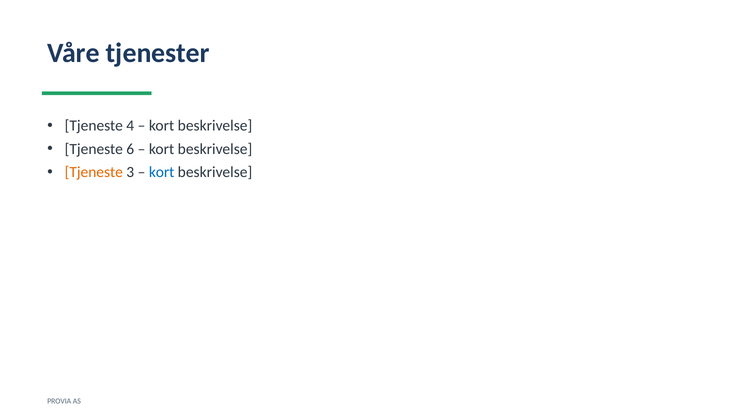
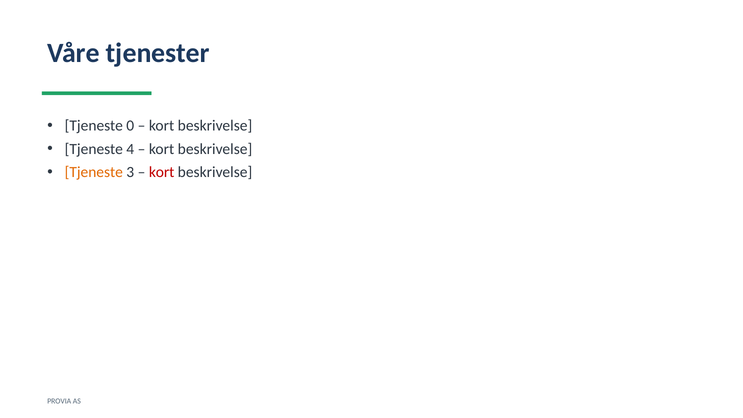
4: 4 -> 0
6: 6 -> 4
kort at (162, 172) colour: blue -> red
